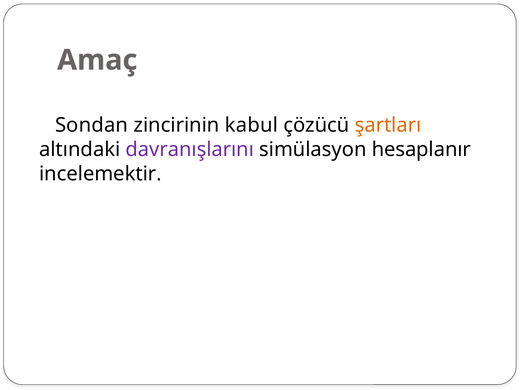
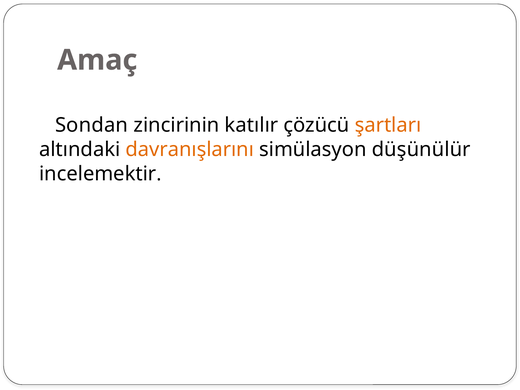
kabul: kabul -> katılır
davranışlarını colour: purple -> orange
hesaplanır: hesaplanır -> düşünülür
